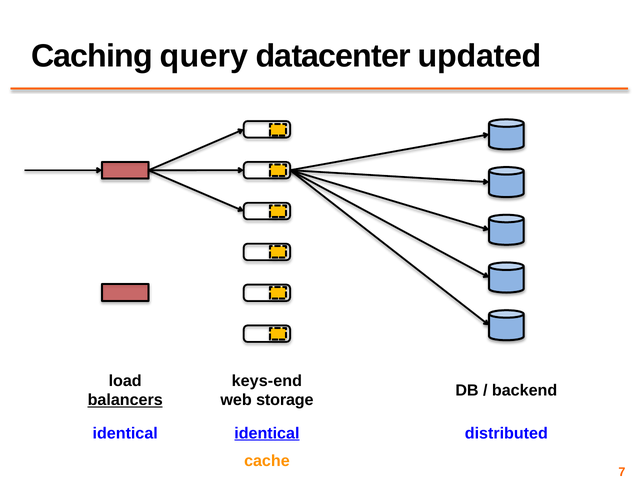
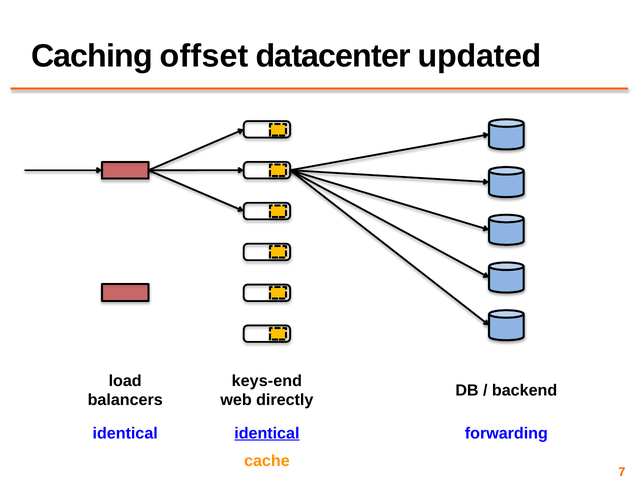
query: query -> offset
balancers underline: present -> none
storage: storage -> directly
distributed: distributed -> forwarding
